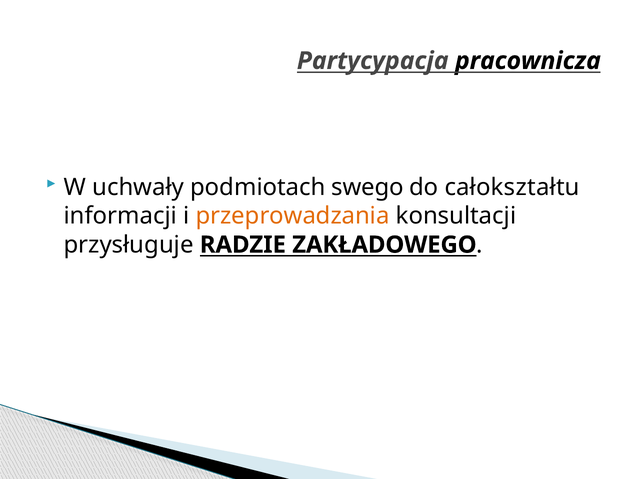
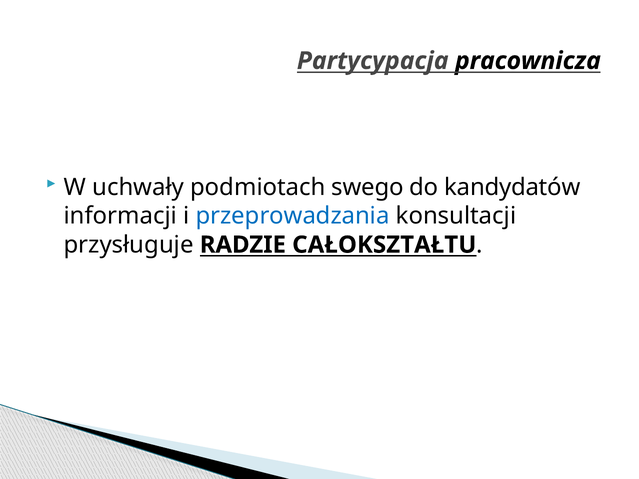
całokształtu: całokształtu -> kandydatów
przeprowadzania colour: orange -> blue
ZAKŁADOWEGO: ZAKŁADOWEGO -> CAŁOKSZTAŁTU
